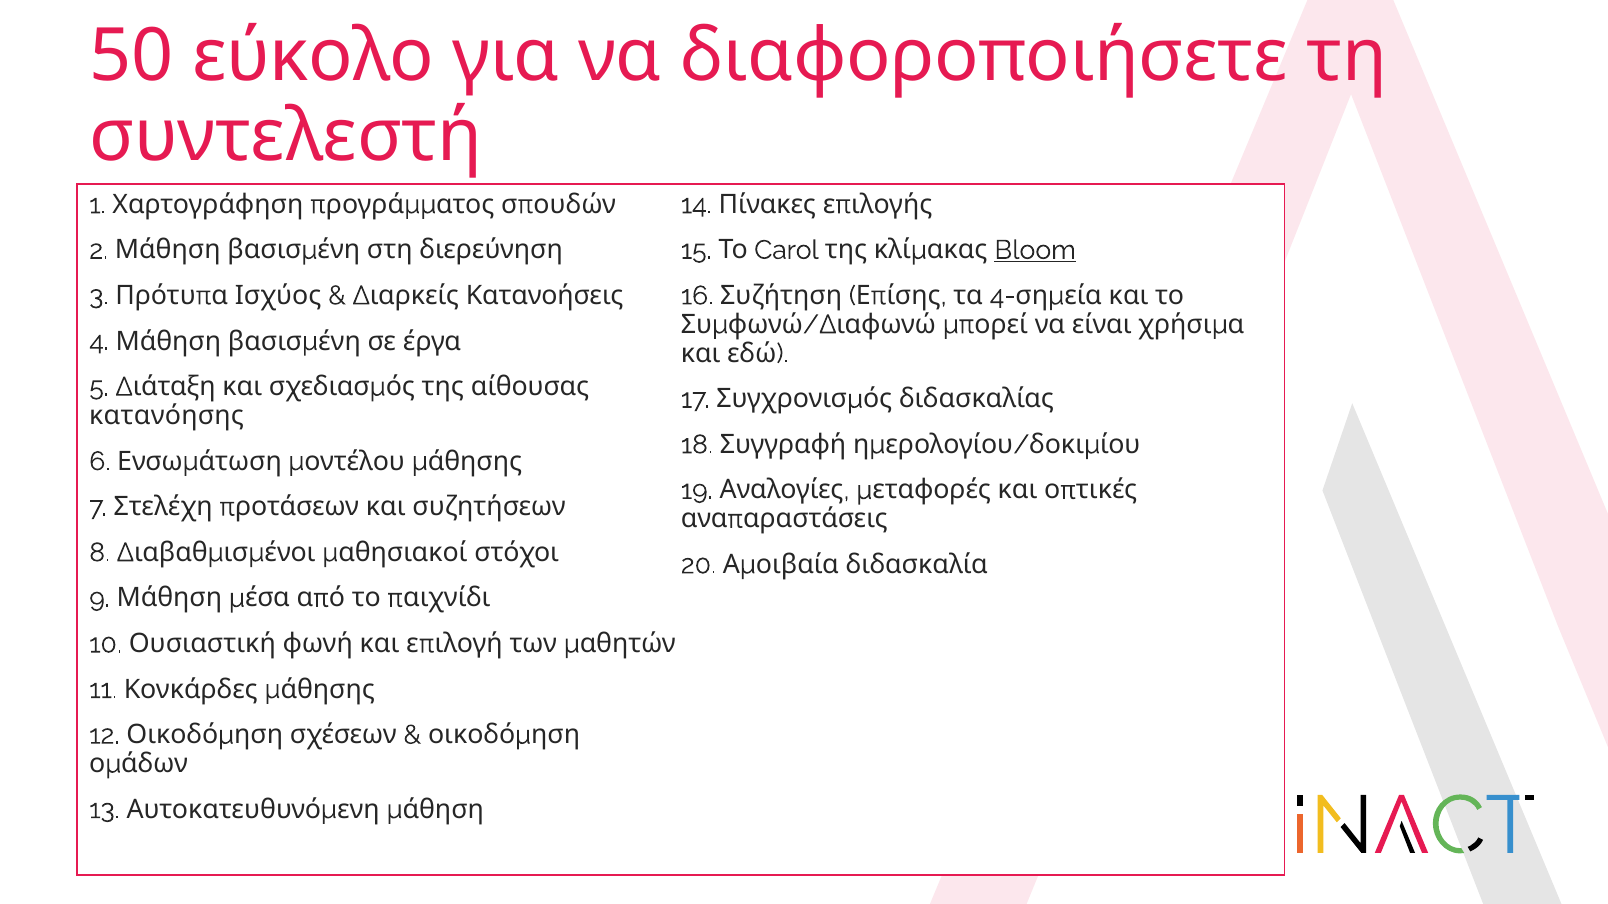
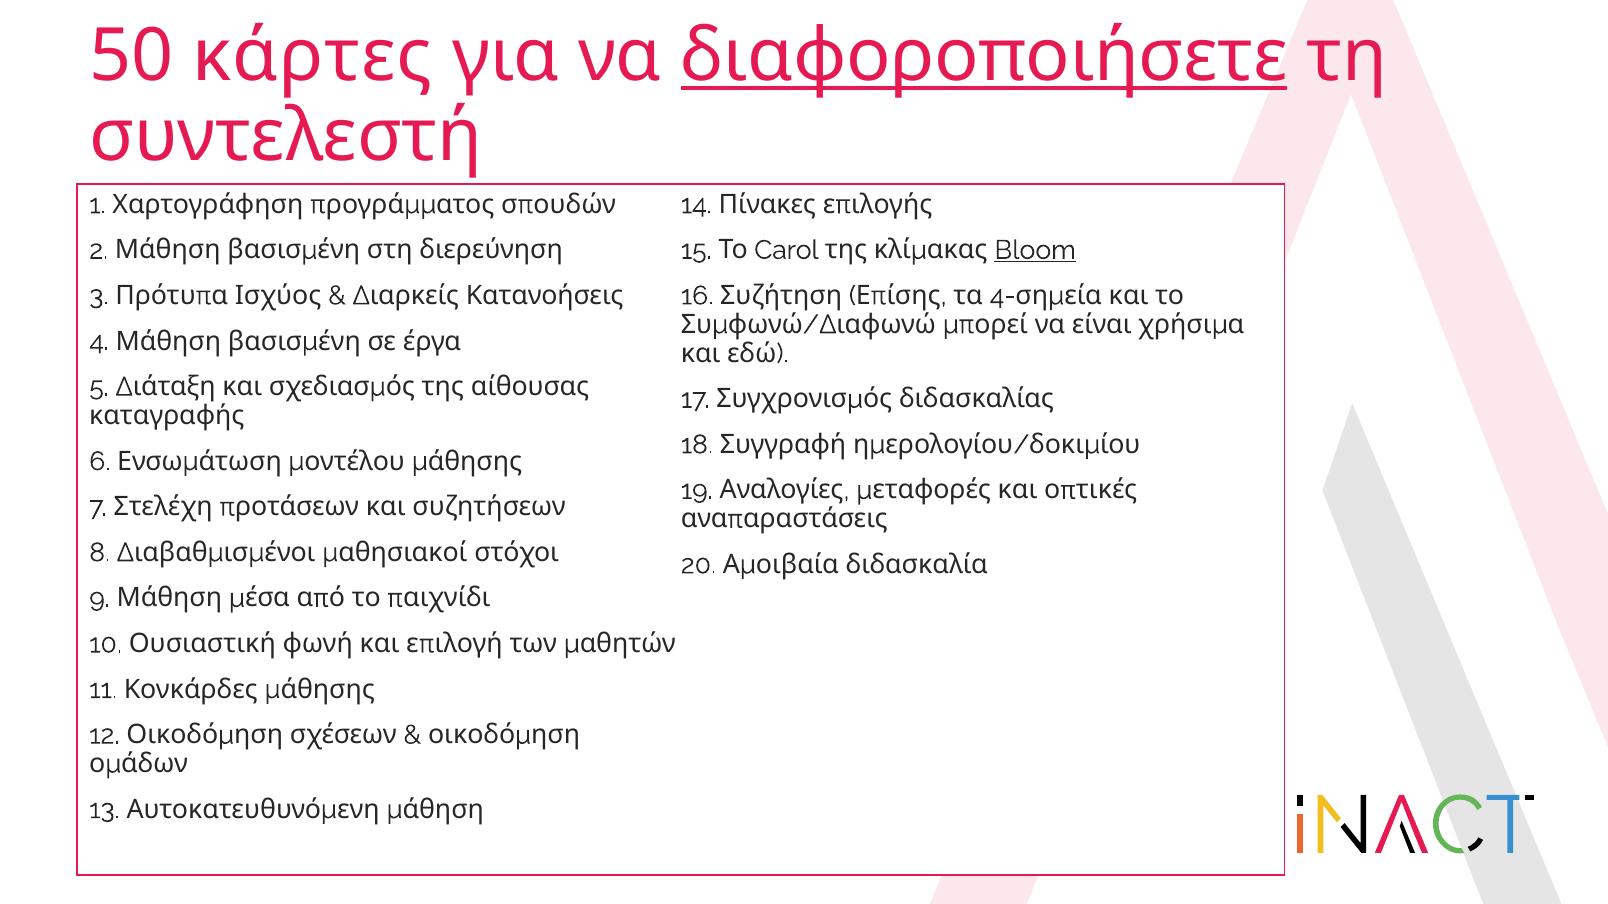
εύκολο: εύκολο -> κάρτες
διαφοροποιήσετε underline: none -> present
κατανόησης: κατανόησης -> καταγραφής
